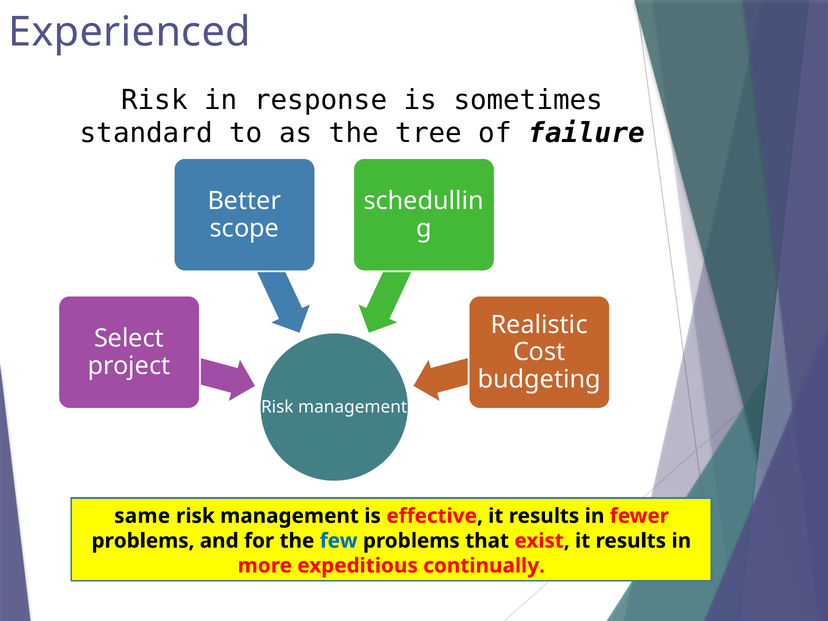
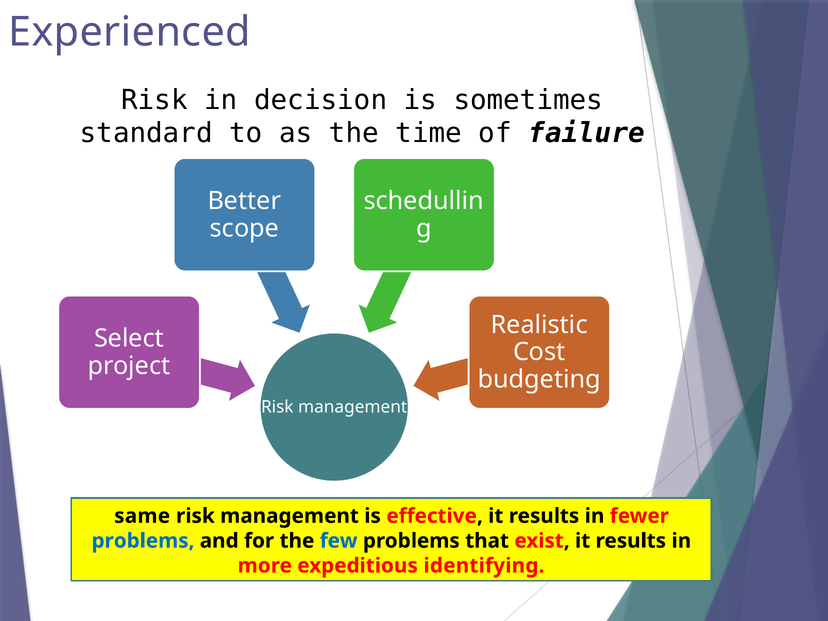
response: response -> decision
tree: tree -> time
problems at (143, 541) colour: black -> blue
continually: continually -> identifying
